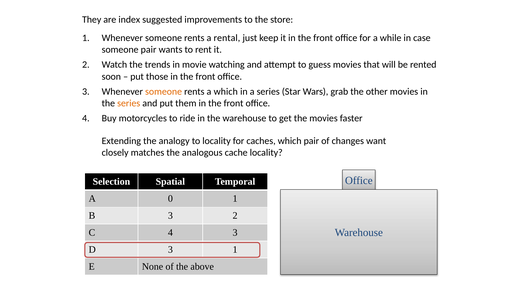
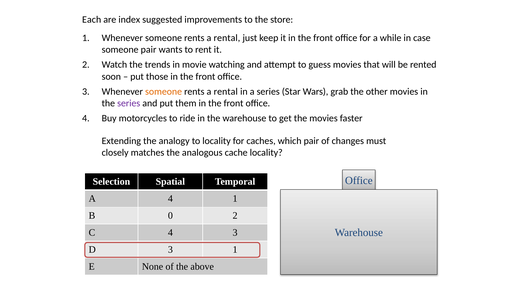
They: They -> Each
which at (226, 91): which -> rental
series at (129, 103) colour: orange -> purple
want: want -> must
A 0: 0 -> 4
B 3: 3 -> 0
